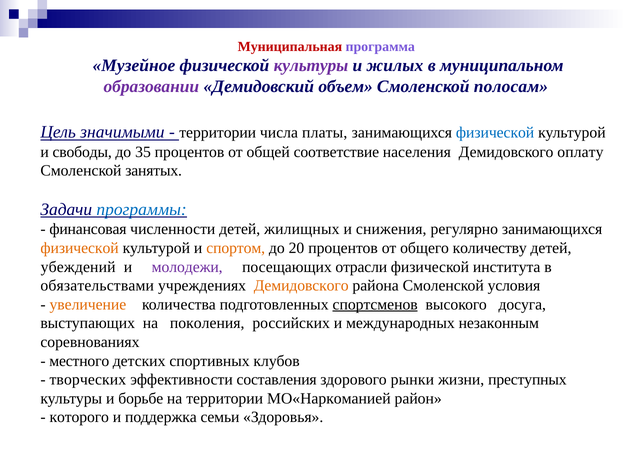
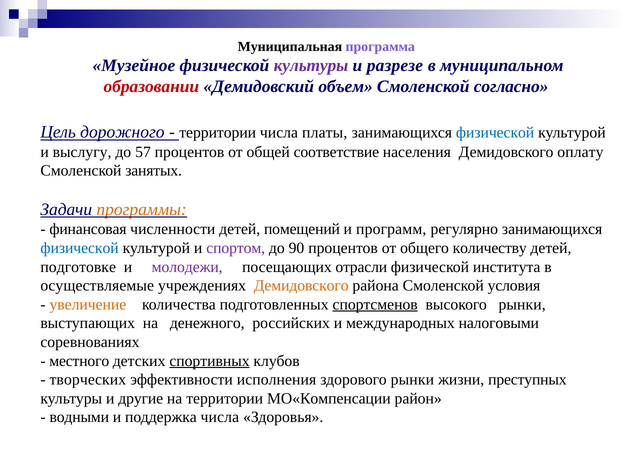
Муниципальная colour: red -> black
жилых: жилых -> разрезе
образовании colour: purple -> red
полосам: полосам -> согласно
значимыми: значимыми -> дорожного
свободы: свободы -> выслугу
35: 35 -> 57
программы colour: blue -> orange
жилищных: жилищных -> помещений
снижения: снижения -> программ
физической at (80, 248) colour: orange -> blue
спортом colour: orange -> purple
20: 20 -> 90
убеждений: убеждений -> подготовке
обязательствами: обязательствами -> осуществляемые
высокого досуга: досуга -> рынки
поколения: поколения -> денежного
незаконным: незаконным -> налоговыми
спортивных underline: none -> present
составления: составления -> исполнения
борьбе: борьбе -> другие
МО«Наркоманией: МО«Наркоманией -> МО«Компенсации
которого: которого -> водными
поддержка семьи: семьи -> числа
